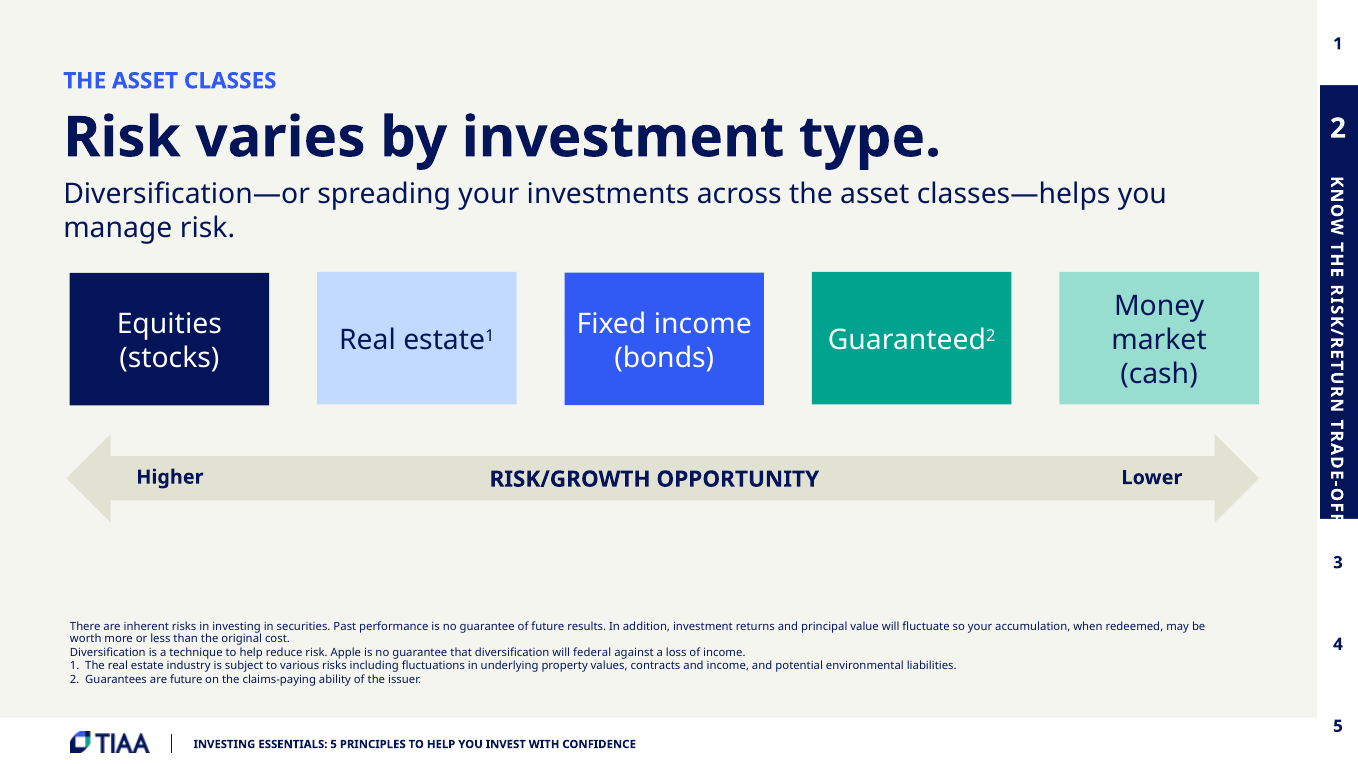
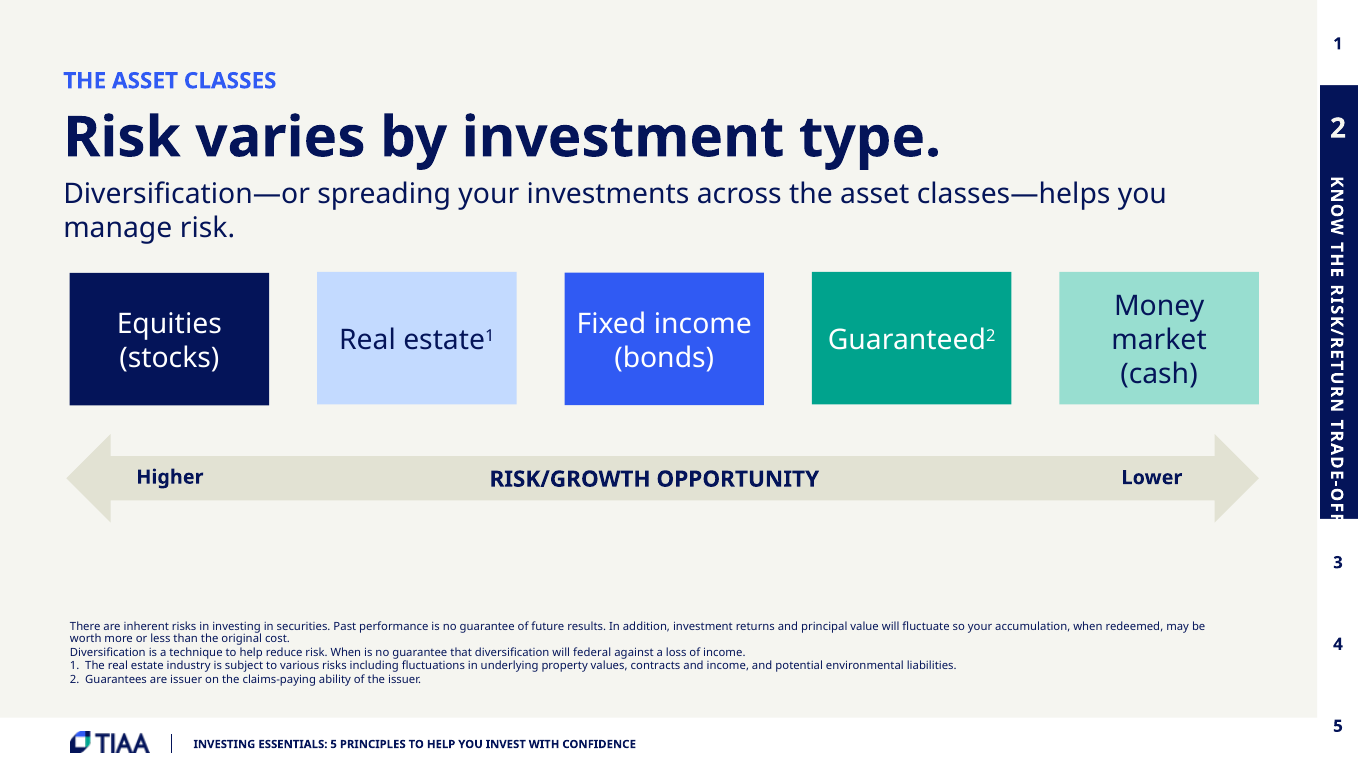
risk Apple: Apple -> When
are future: future -> issuer
